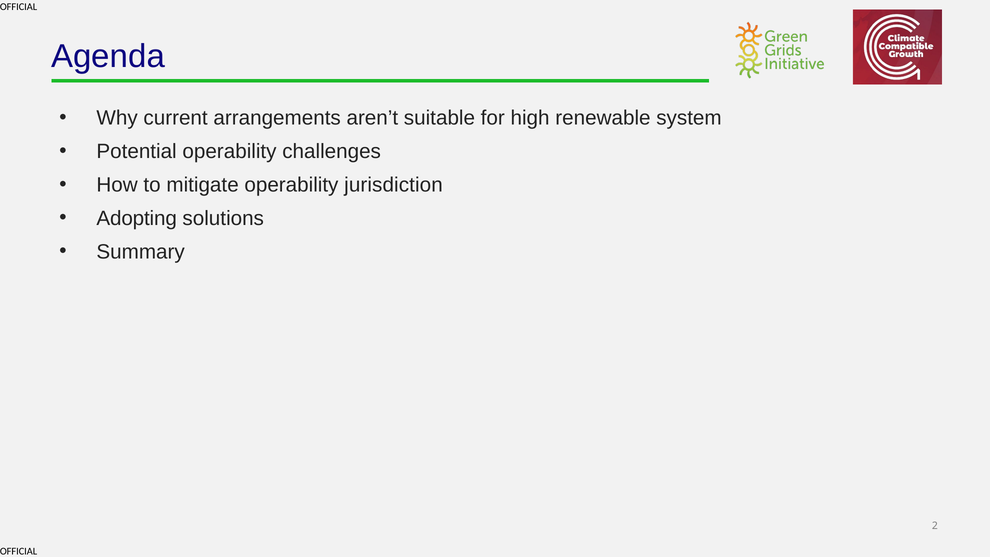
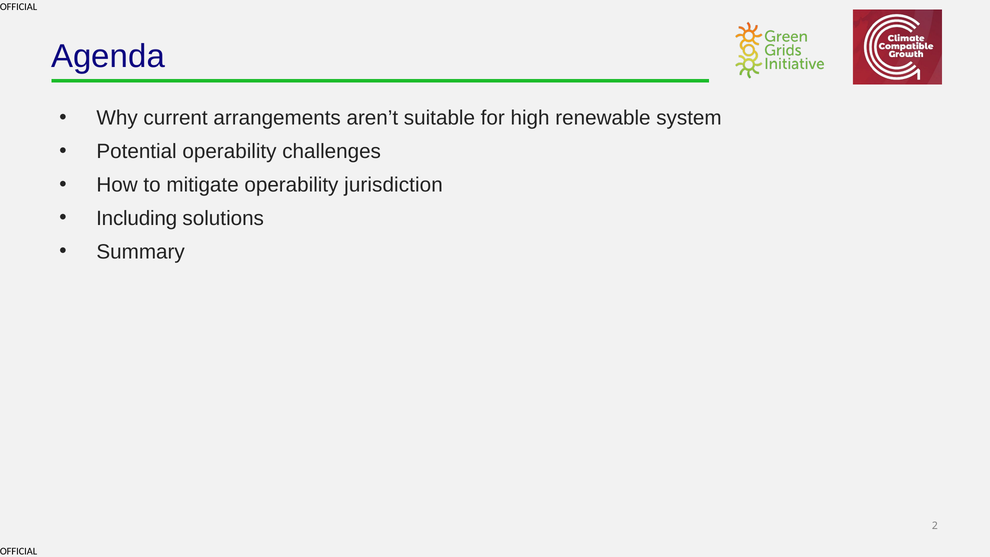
Adopting: Adopting -> Including
